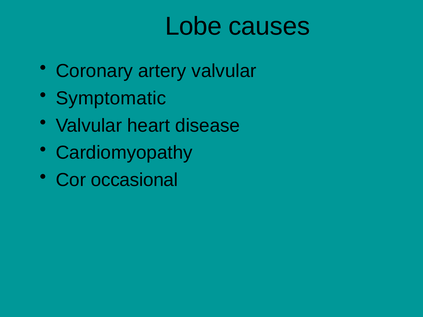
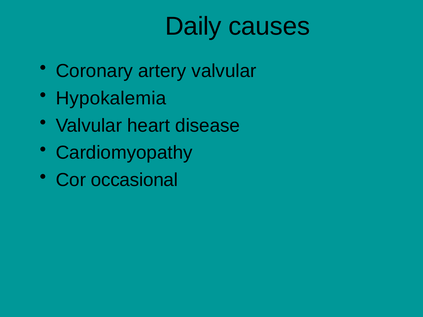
Lobe: Lobe -> Daily
Symptomatic: Symptomatic -> Hypokalemia
